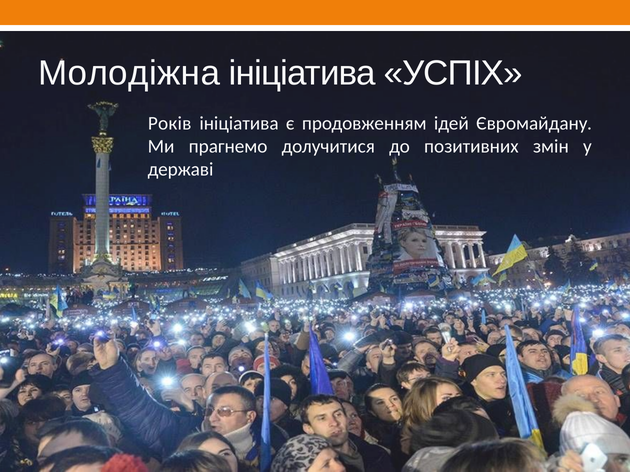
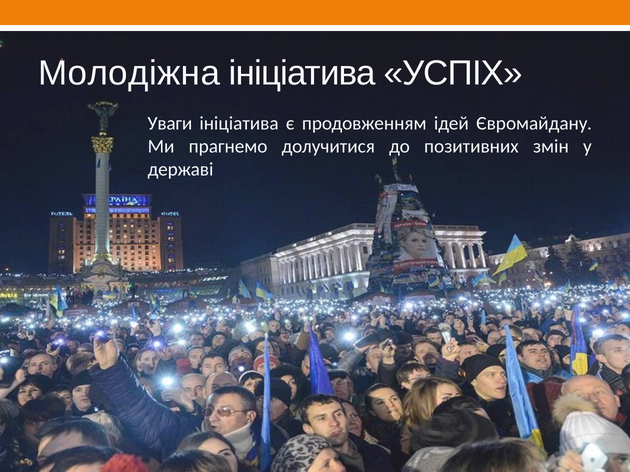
Років: Років -> Уваги
